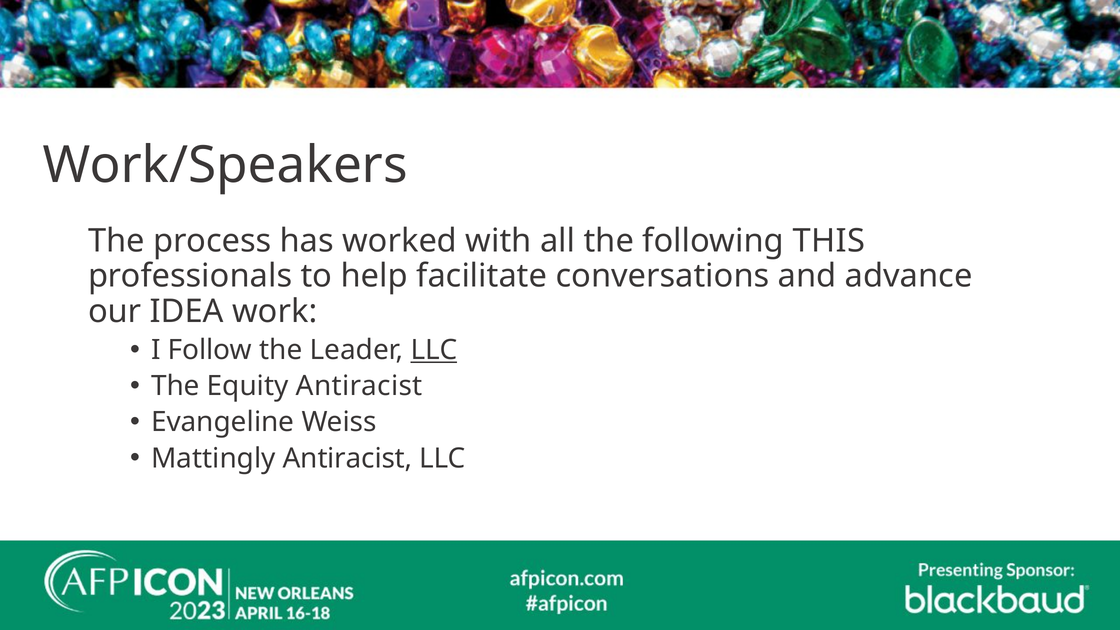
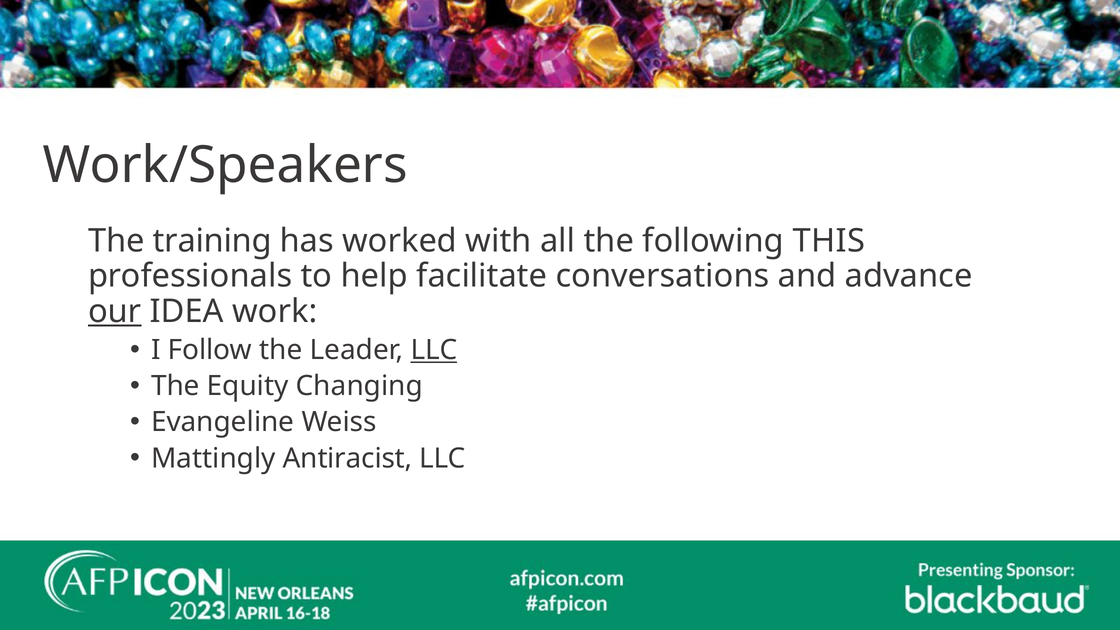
process: process -> training
our underline: none -> present
Equity Antiracist: Antiracist -> Changing
